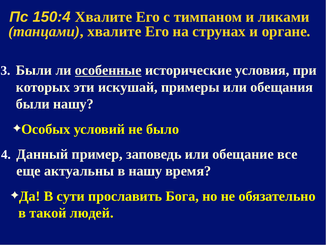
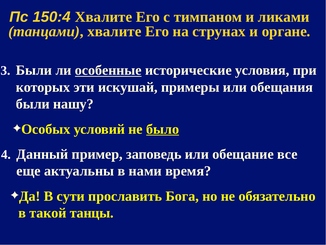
было underline: none -> present
в нашу: нашу -> нами
людей: людей -> танцы
